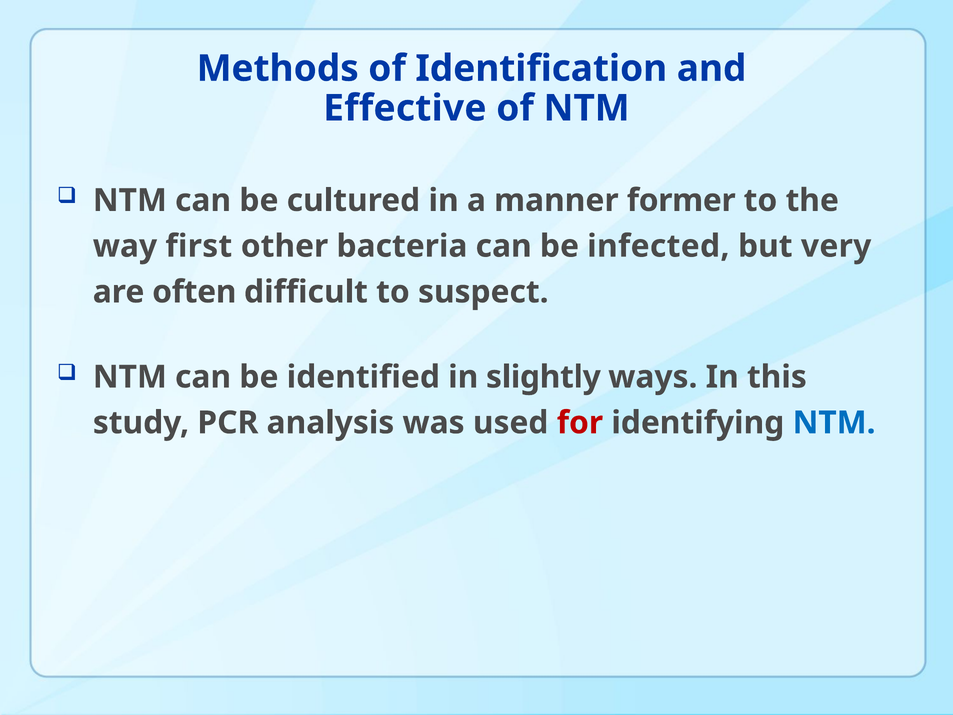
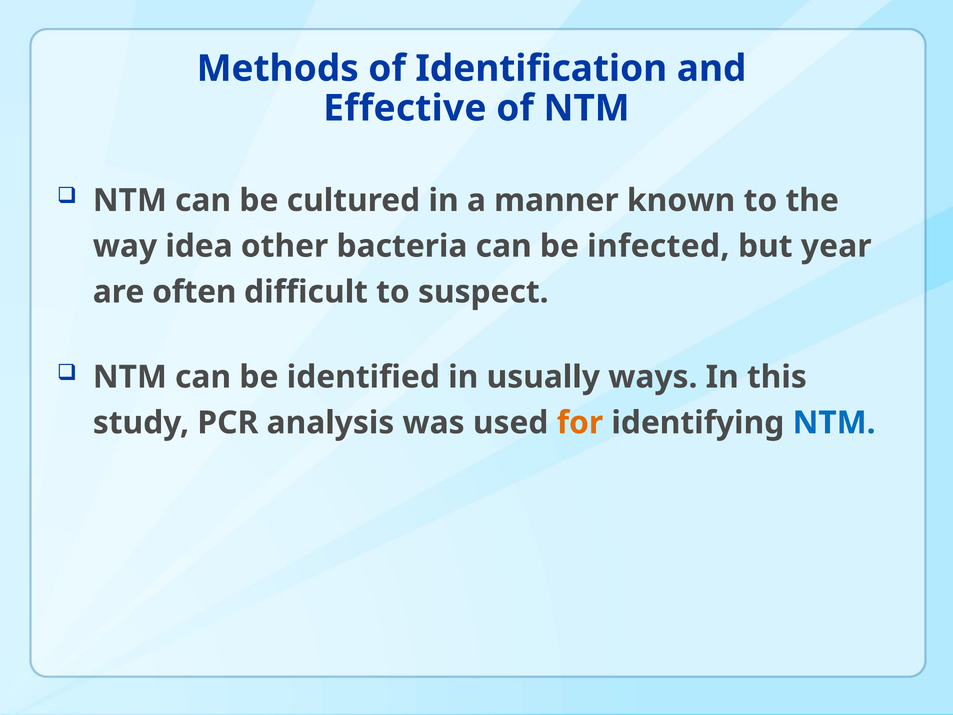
former: former -> known
first: first -> idea
very: very -> year
slightly: slightly -> usually
for colour: red -> orange
